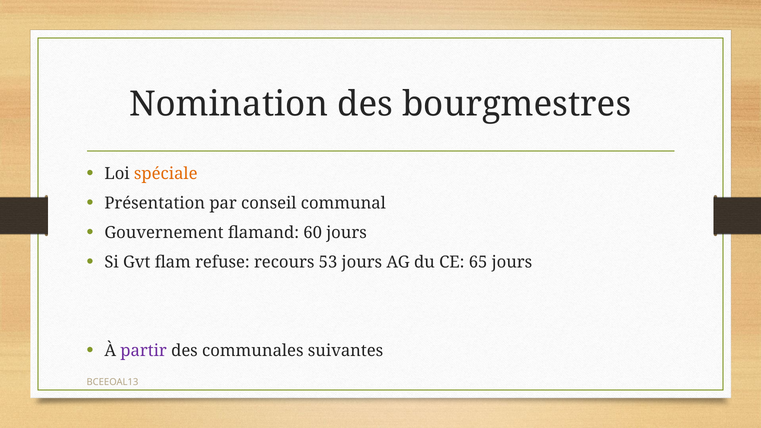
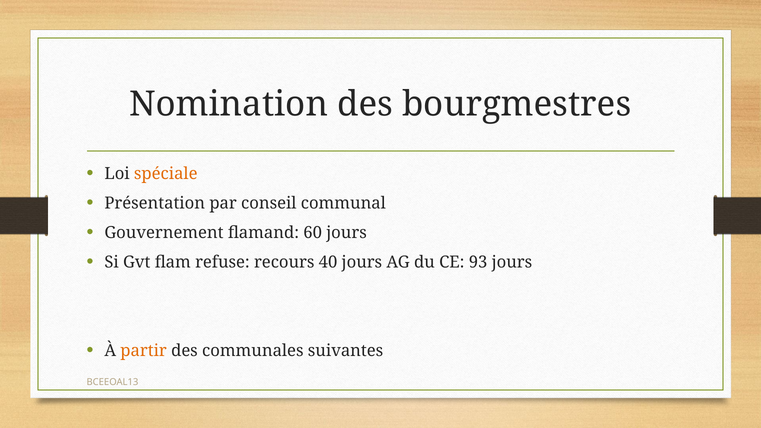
53: 53 -> 40
65: 65 -> 93
partir colour: purple -> orange
